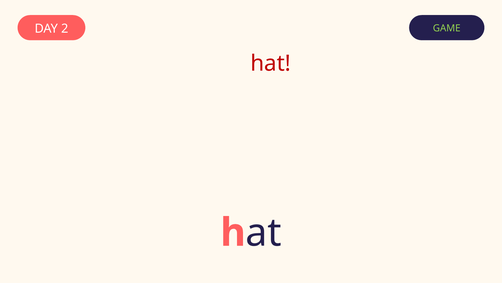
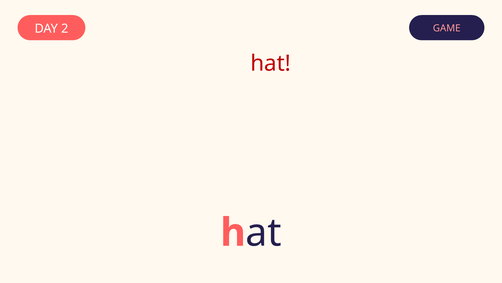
GAME colour: light green -> pink
